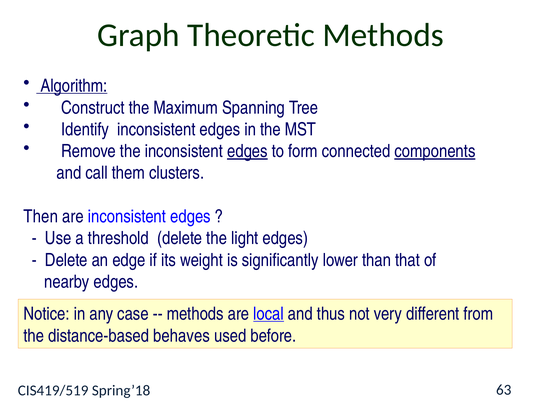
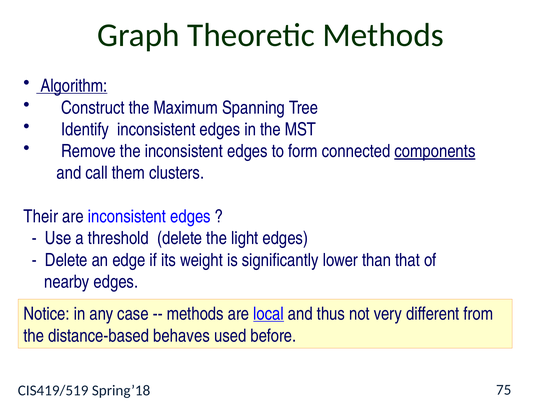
edges at (247, 151) underline: present -> none
Then: Then -> Their
63: 63 -> 75
